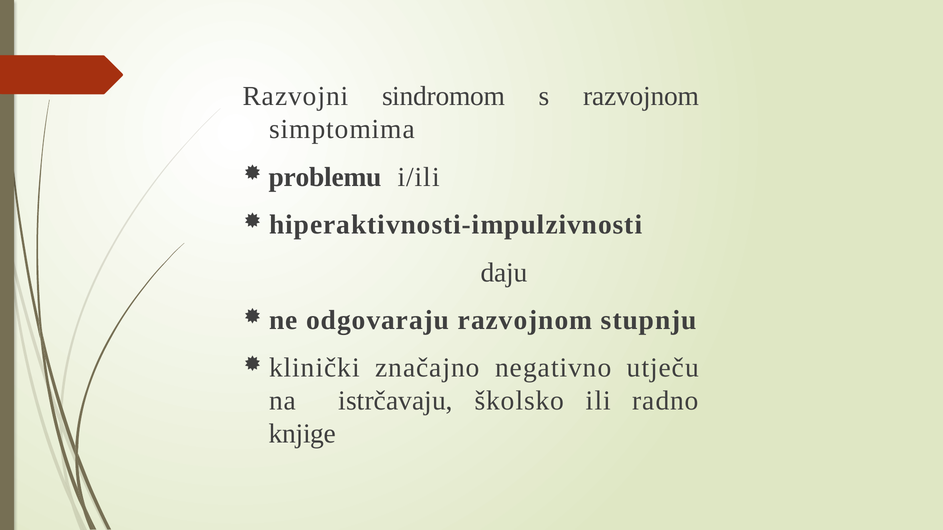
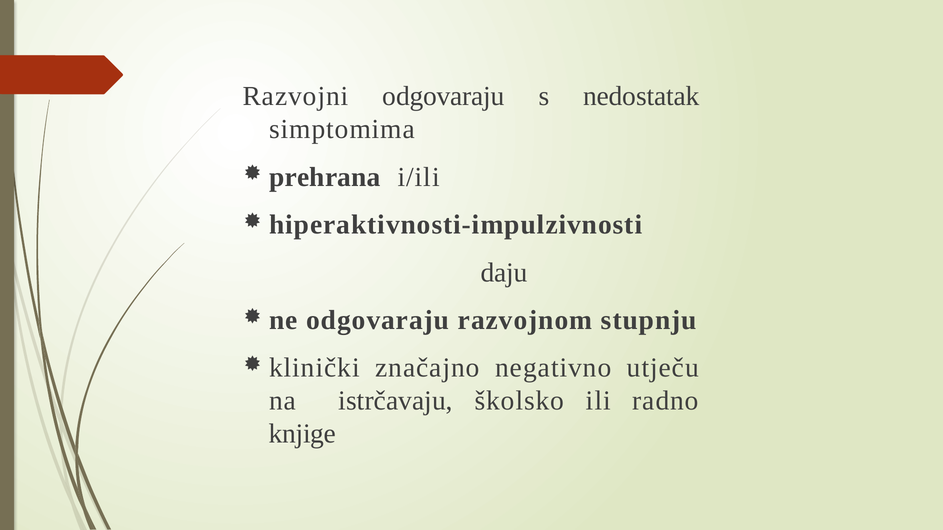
Razvojni sindromom: sindromom -> odgovaraju
s razvojnom: razvojnom -> nedostatak
problemu: problemu -> prehrana
